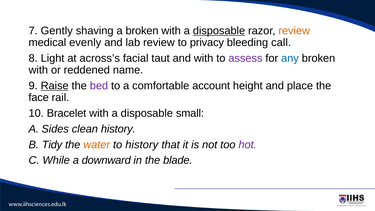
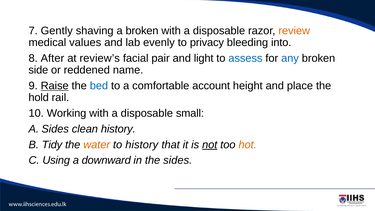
disposable at (219, 31) underline: present -> none
evenly: evenly -> values
lab review: review -> evenly
call: call -> into
Light: Light -> After
across’s: across’s -> review’s
taut: taut -> pair
and with: with -> light
assess colour: purple -> blue
with at (38, 70): with -> side
bed colour: purple -> blue
face: face -> hold
Bracelet: Bracelet -> Working
not underline: none -> present
hot colour: purple -> orange
While: While -> Using
the blade: blade -> sides
